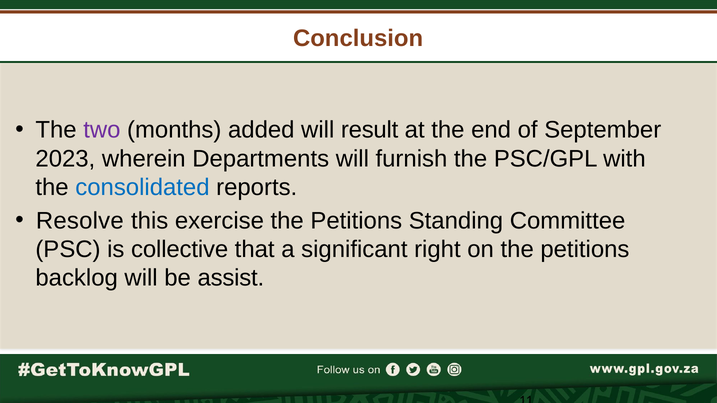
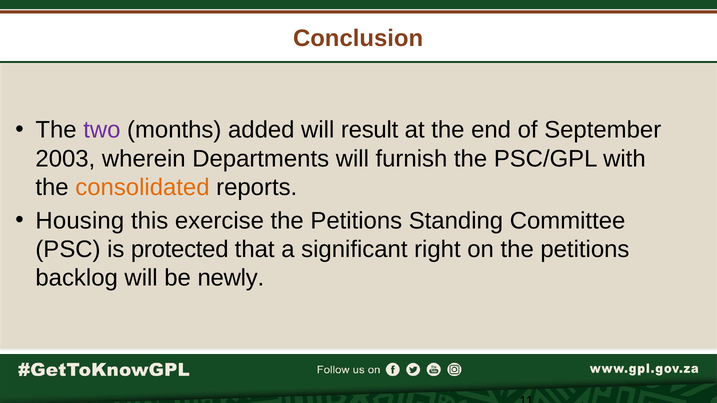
2023: 2023 -> 2003
consolidated colour: blue -> orange
Resolve: Resolve -> Housing
collective: collective -> protected
assist: assist -> newly
